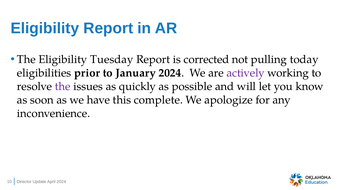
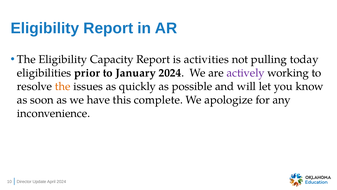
Tuesday: Tuesday -> Capacity
corrected: corrected -> activities
the at (63, 86) colour: purple -> orange
